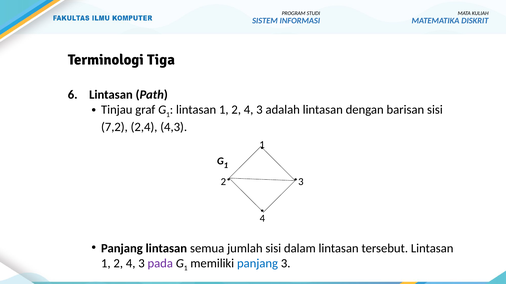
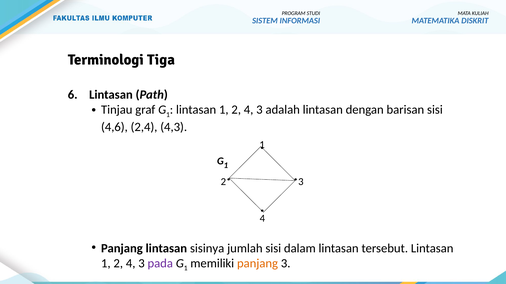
7,2: 7,2 -> 4,6
semua: semua -> sisinya
panjang at (258, 264) colour: blue -> orange
